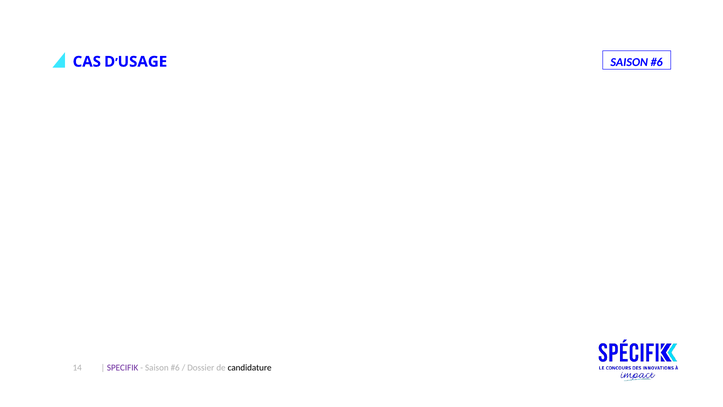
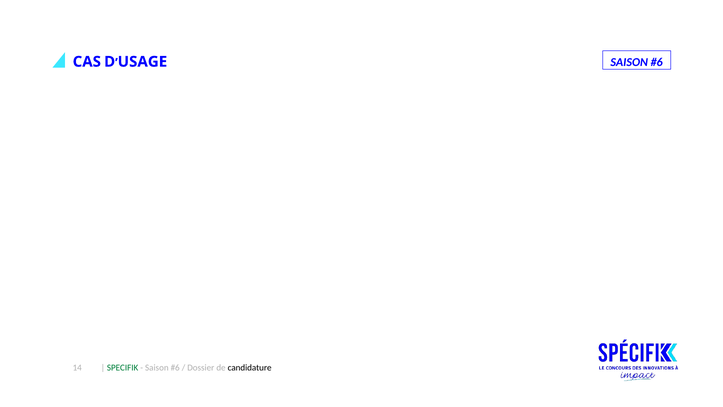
SPECIFIK colour: purple -> green
